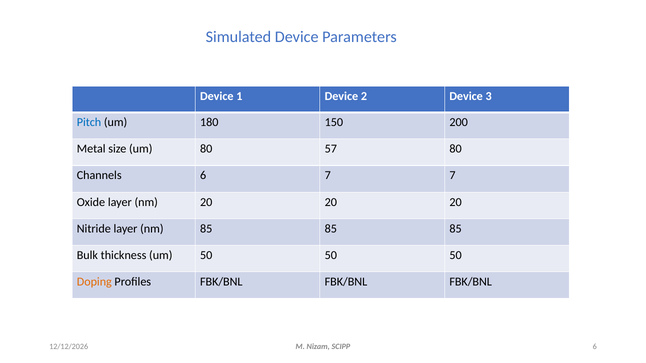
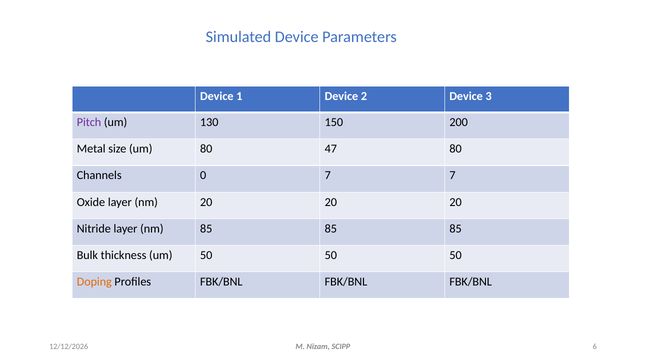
Pitch colour: blue -> purple
180: 180 -> 130
57: 57 -> 47
Channels 6: 6 -> 0
